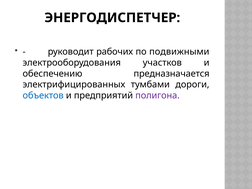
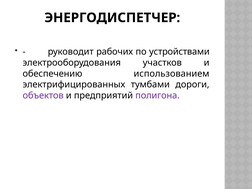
подвижными: подвижными -> устройствами
предназначается: предназначается -> использованием
объектов colour: blue -> purple
